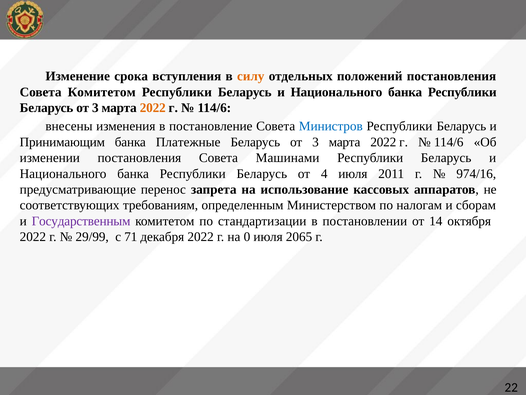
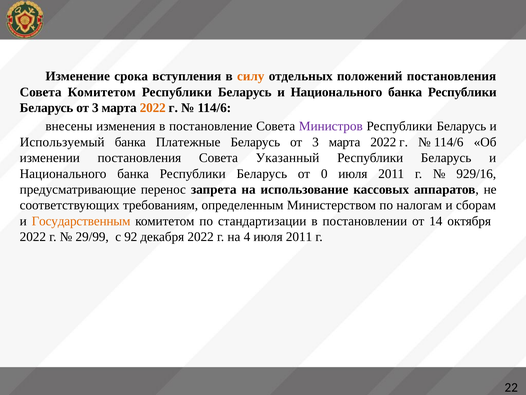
Министров colour: blue -> purple
Принимающим: Принимающим -> Используемый
Машинами: Машинами -> Указанный
4: 4 -> 0
974/16: 974/16 -> 929/16
Государственным colour: purple -> orange
71: 71 -> 92
0: 0 -> 4
2065 at (299, 237): 2065 -> 2011
